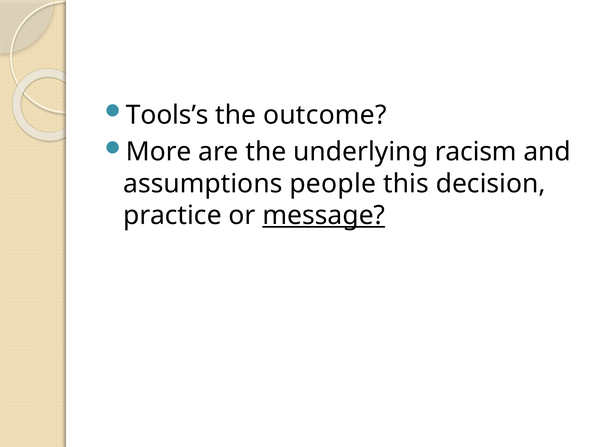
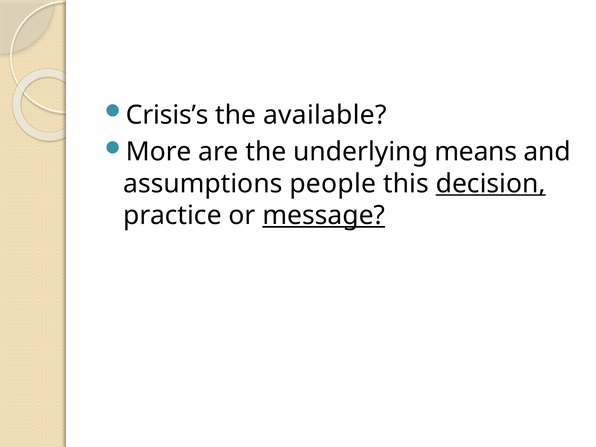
Tools’s: Tools’s -> Crisis’s
outcome: outcome -> available
racism: racism -> means
decision underline: none -> present
